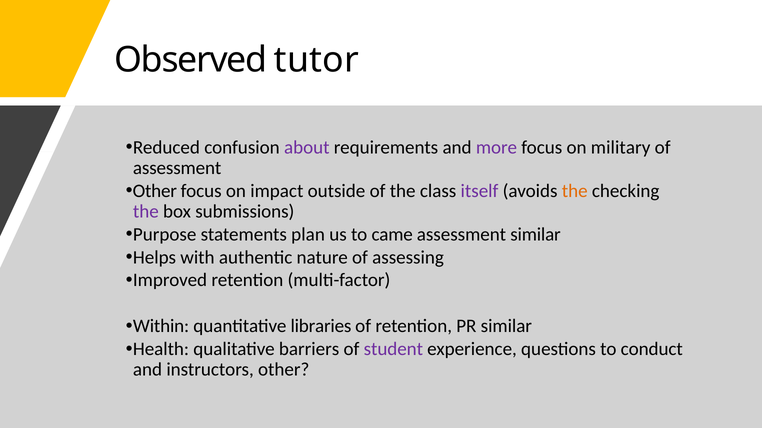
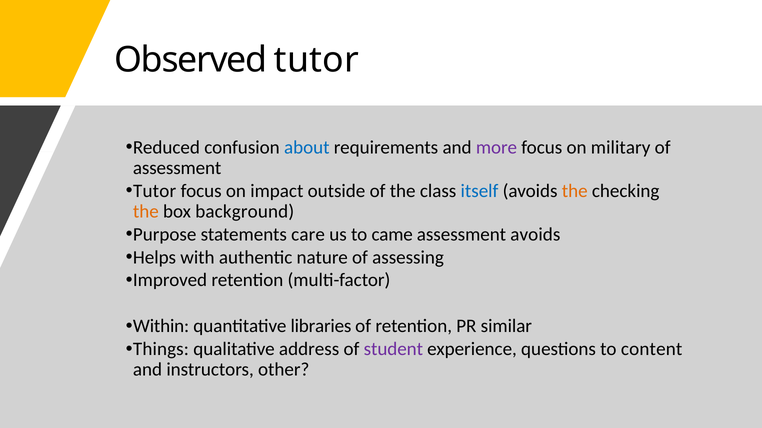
about colour: purple -> blue
Other at (155, 191): Other -> Tutor
itself colour: purple -> blue
the at (146, 212) colour: purple -> orange
submissions: submissions -> background
plan: plan -> care
assessment similar: similar -> avoids
Health: Health -> Things
barriers: barriers -> address
conduct: conduct -> content
